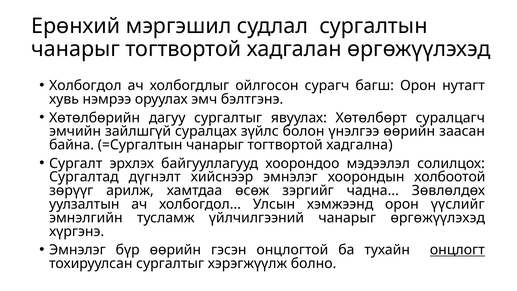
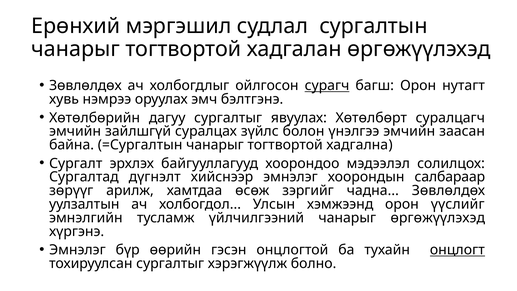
Холбогдол at (85, 86): Холбогдол -> Зөвлөлдөх
сурагч underline: none -> present
үнэлгээ өөрийн: өөрийн -> эмчийн
холбоотой: холбоотой -> салбараар
